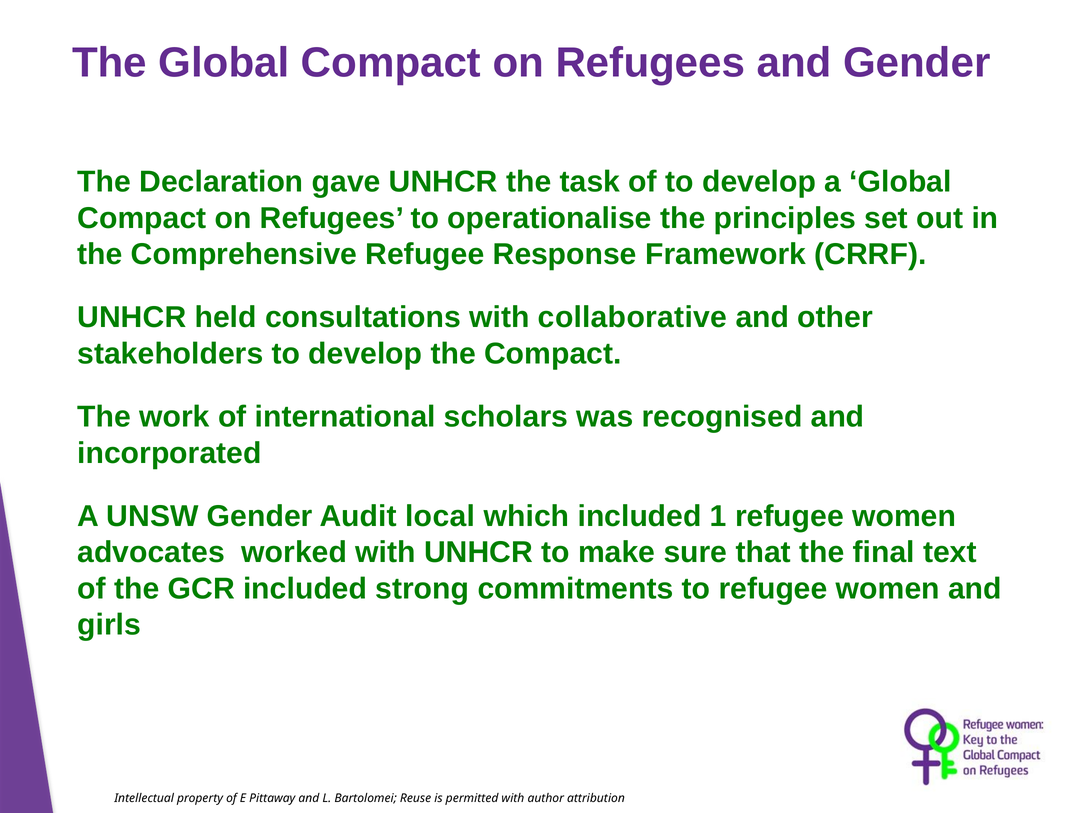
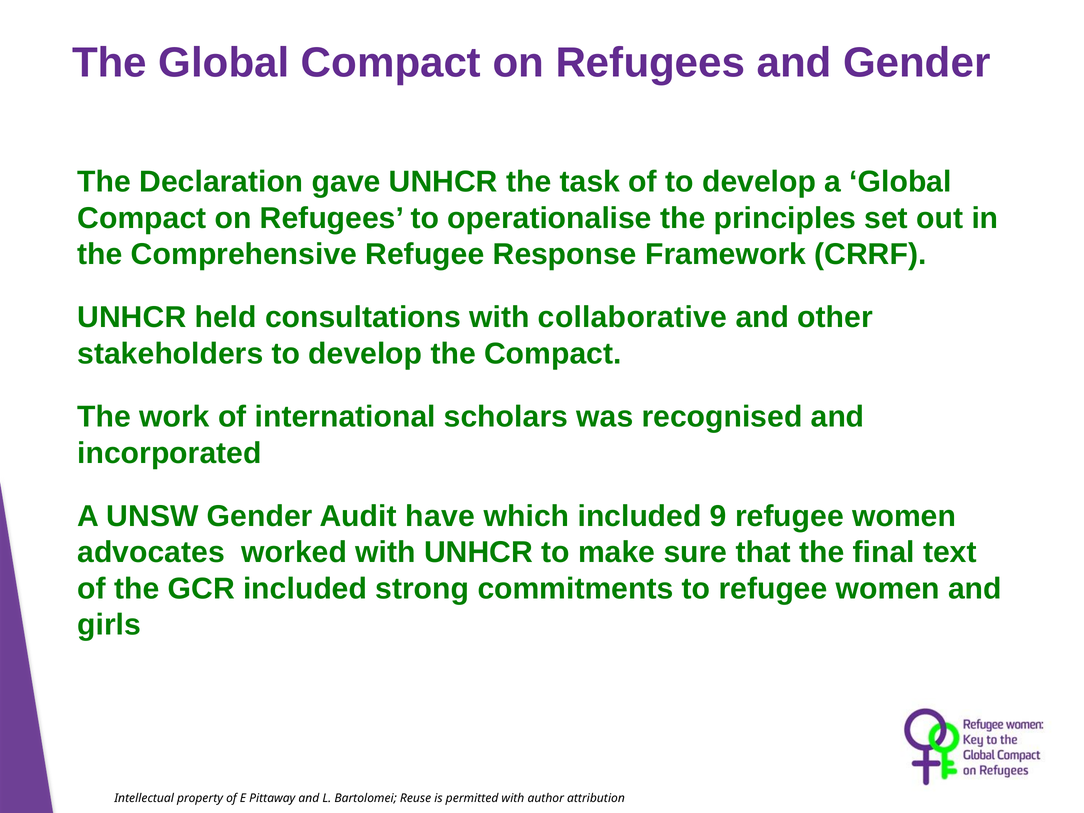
local: local -> have
1: 1 -> 9
